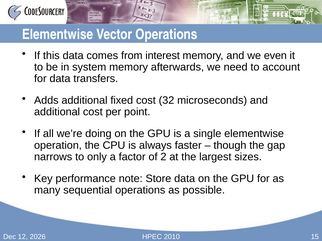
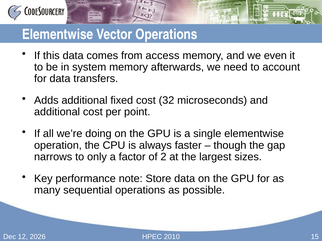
interest: interest -> access
